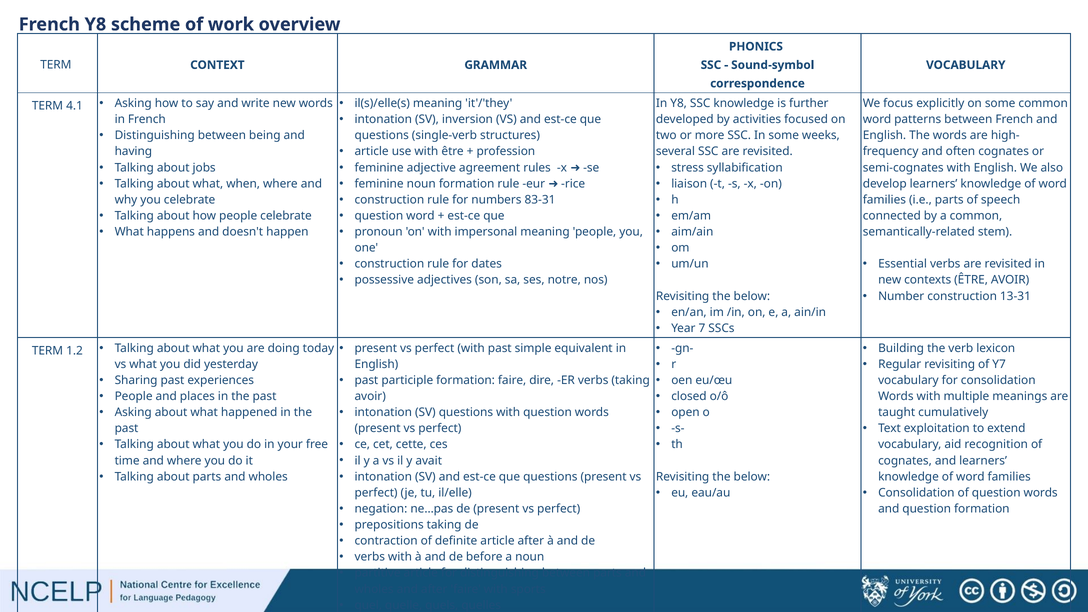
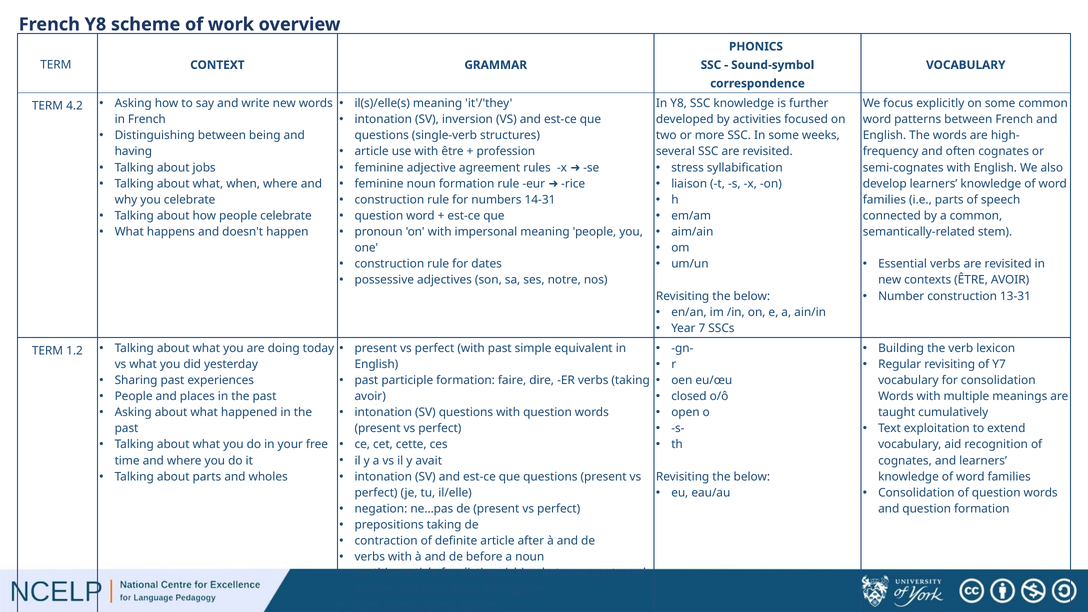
4.1: 4.1 -> 4.2
83-31: 83-31 -> 14-31
